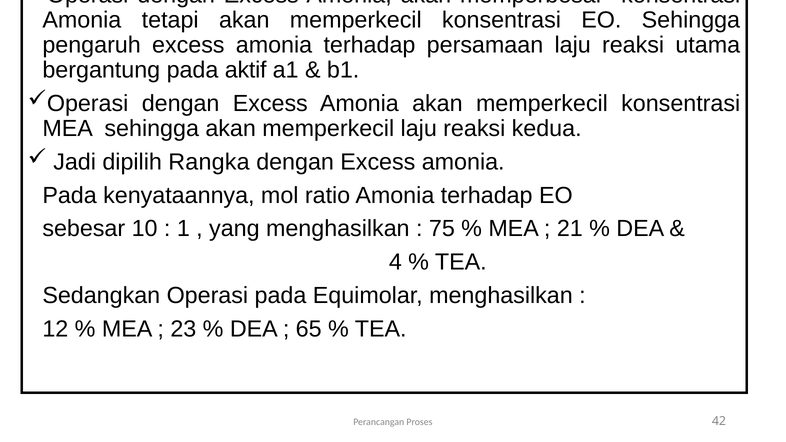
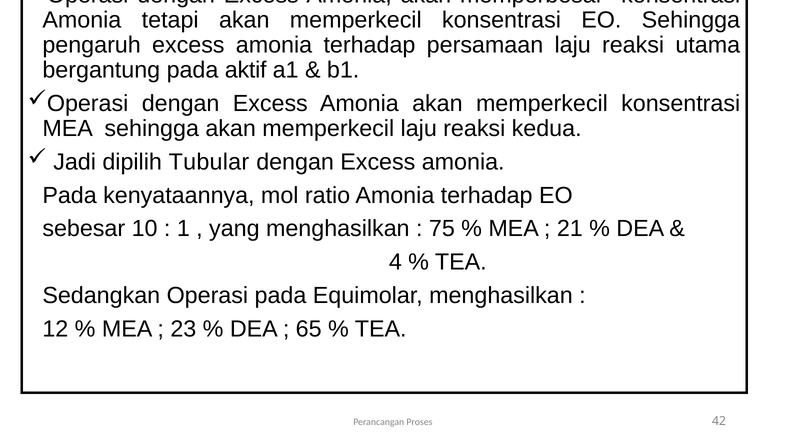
Rangka: Rangka -> Tubular
